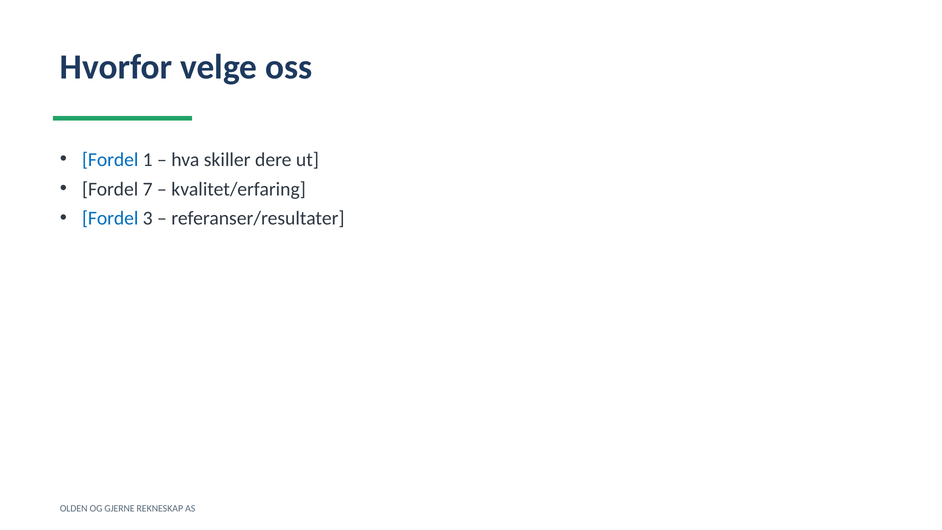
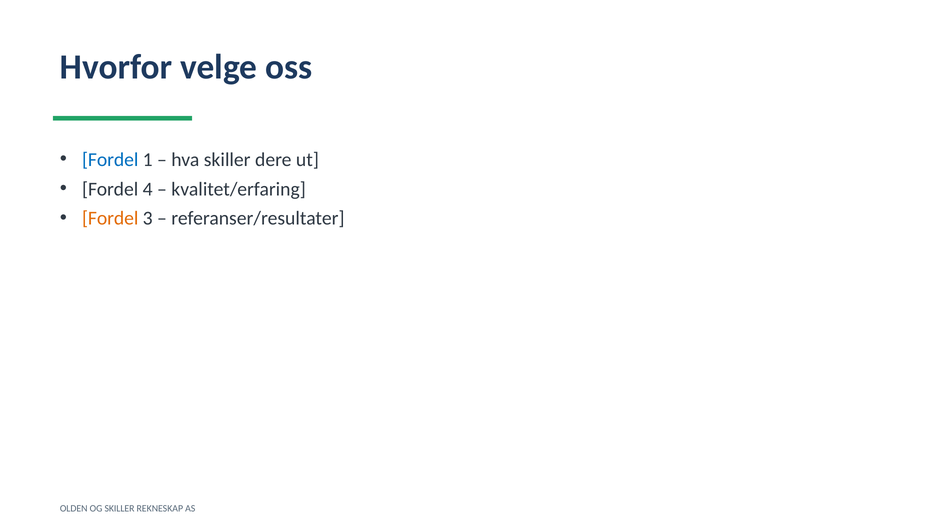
7: 7 -> 4
Fordel at (110, 218) colour: blue -> orange
OG GJERNE: GJERNE -> SKILLER
